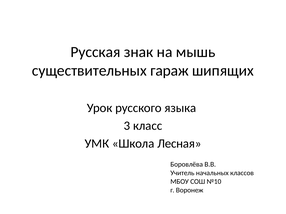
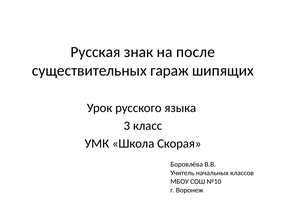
мышь: мышь -> после
Лесная: Лесная -> Скорая
